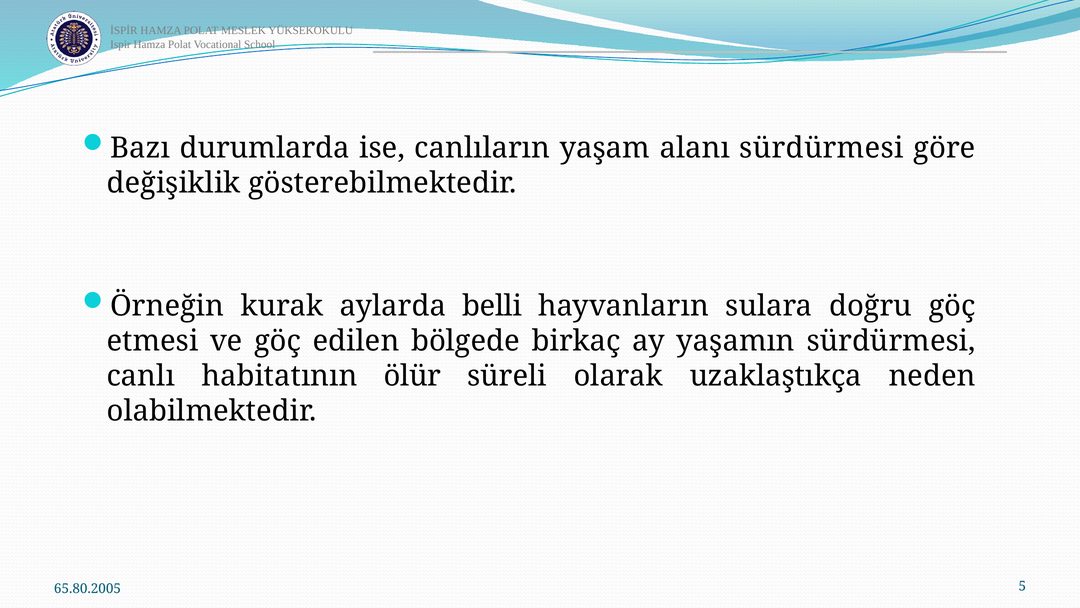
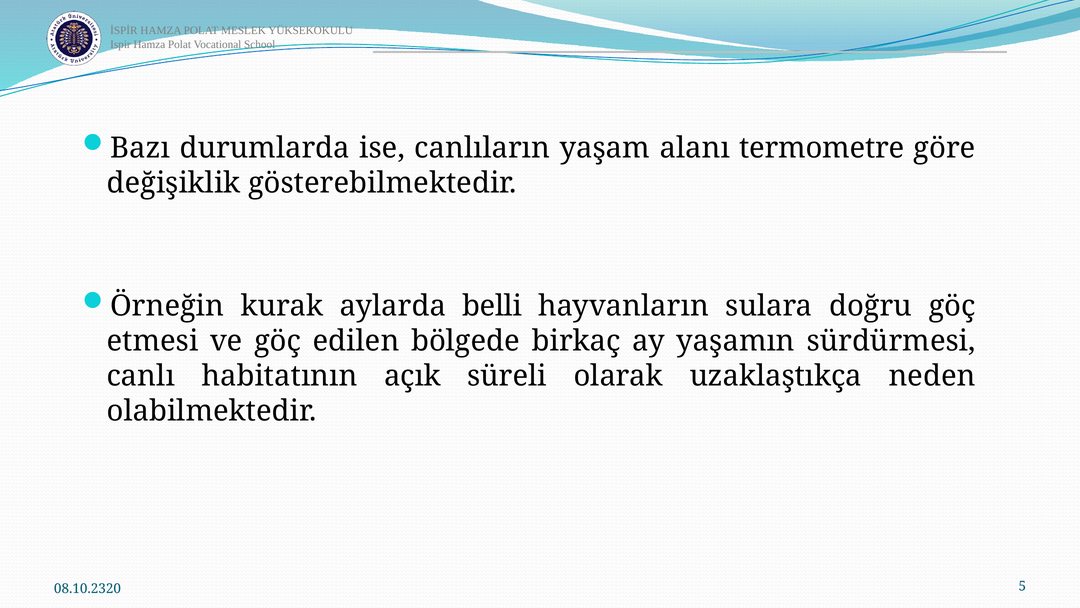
alanı sürdürmesi: sürdürmesi -> termometre
ölür: ölür -> açık
65.80.2005: 65.80.2005 -> 08.10.2320
